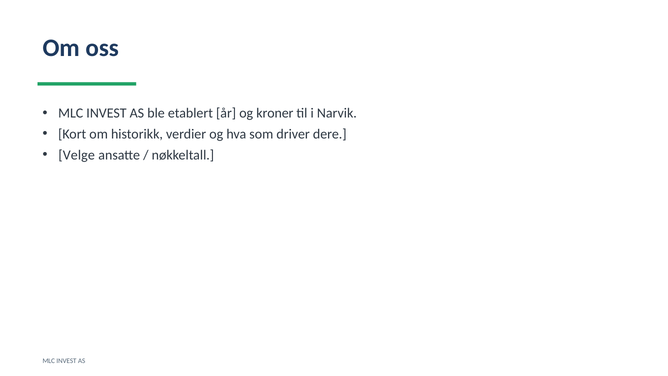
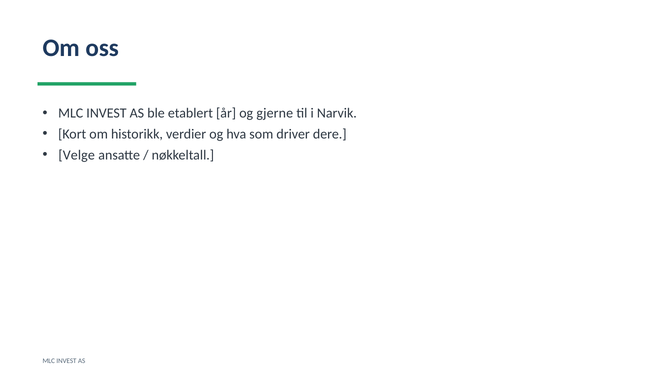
kroner: kroner -> gjerne
